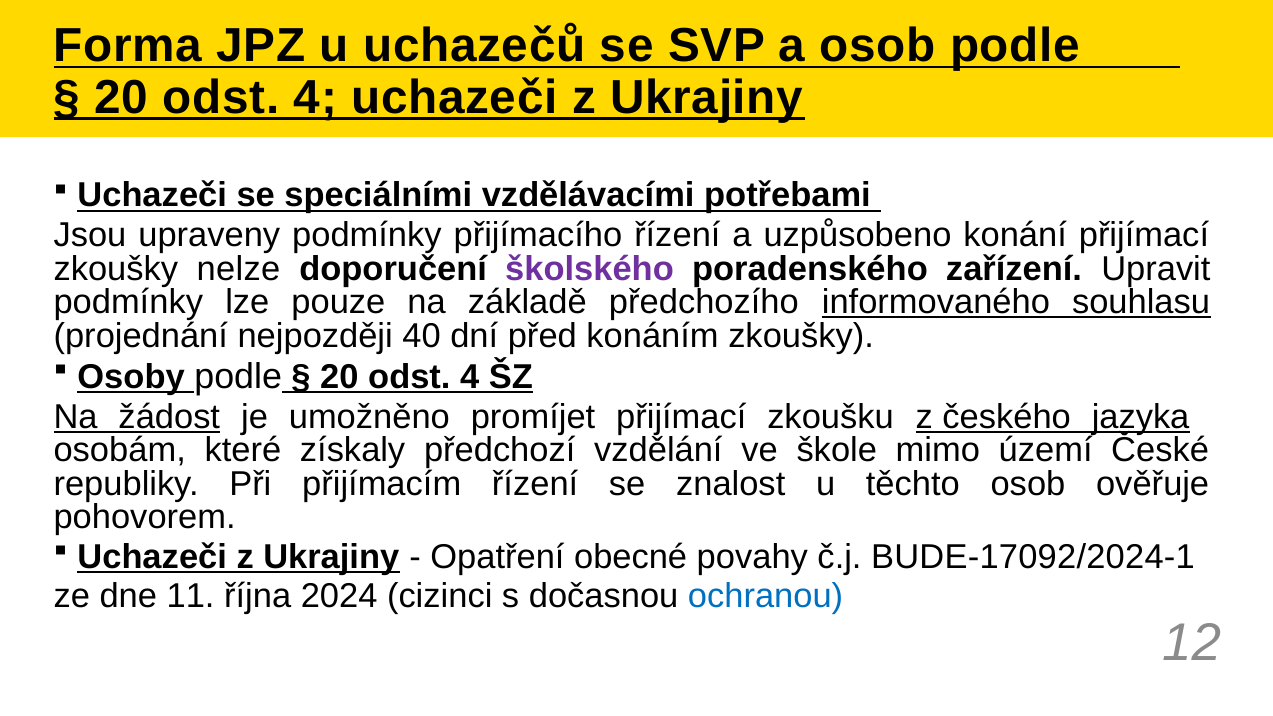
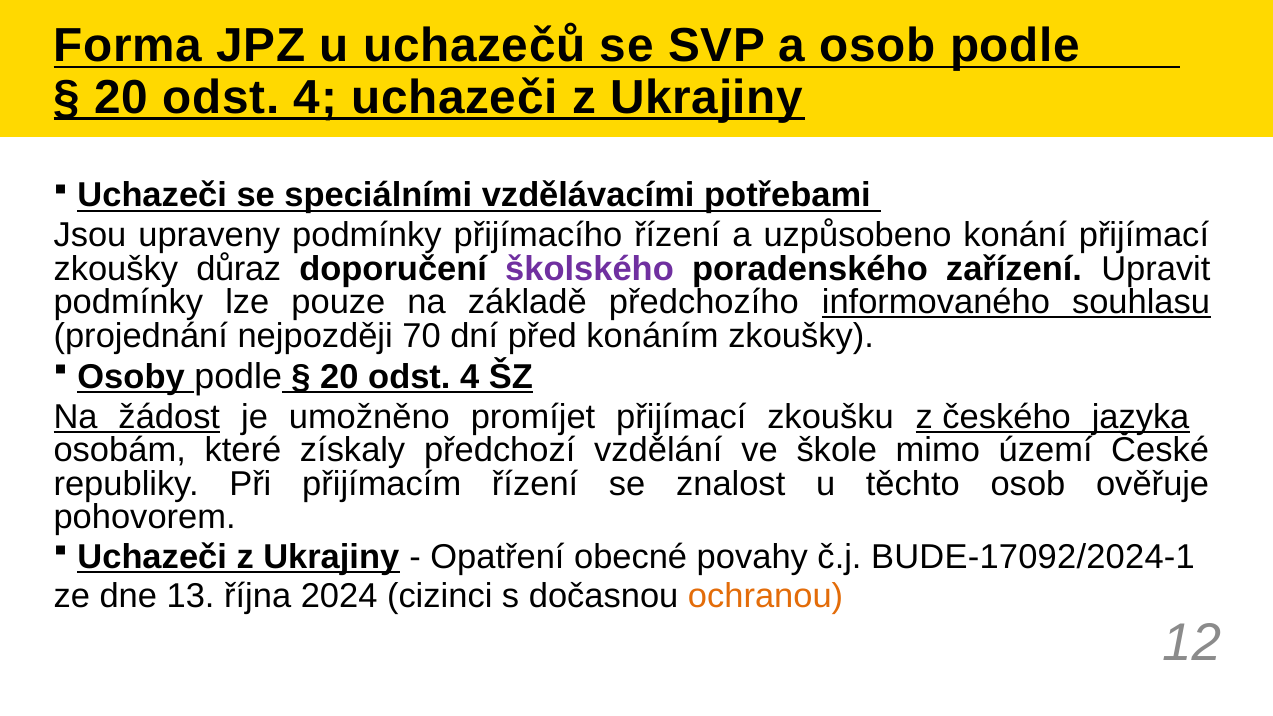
nelze: nelze -> důraz
40: 40 -> 70
11: 11 -> 13
ochranou colour: blue -> orange
